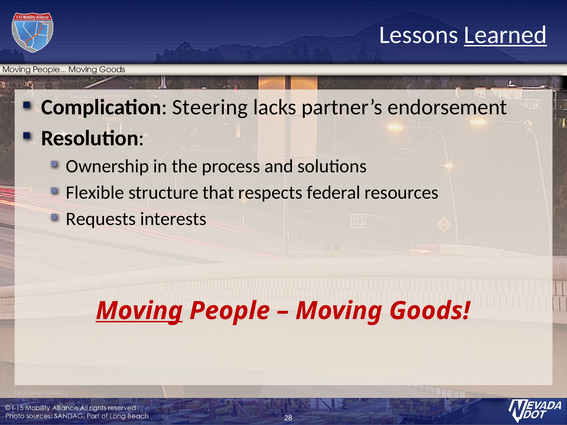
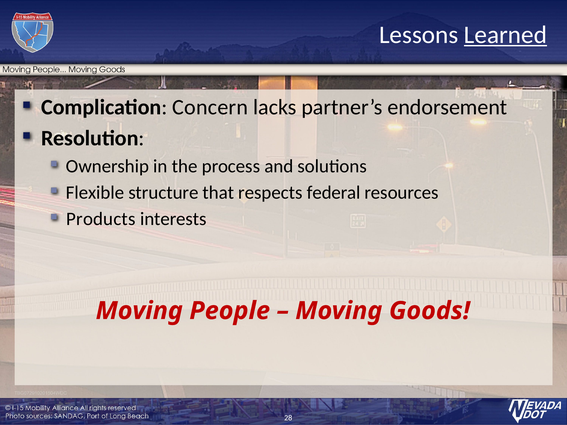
Steering: Steering -> Concern
Requests: Requests -> Products
Moving at (139, 311) underline: present -> none
